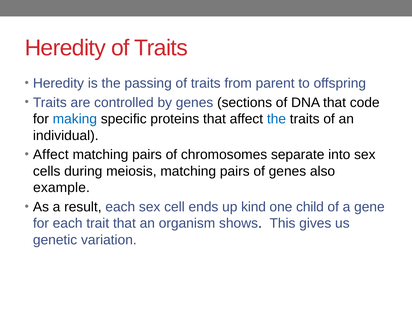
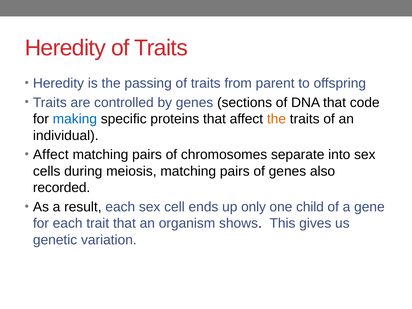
the at (276, 119) colour: blue -> orange
example: example -> recorded
kind: kind -> only
